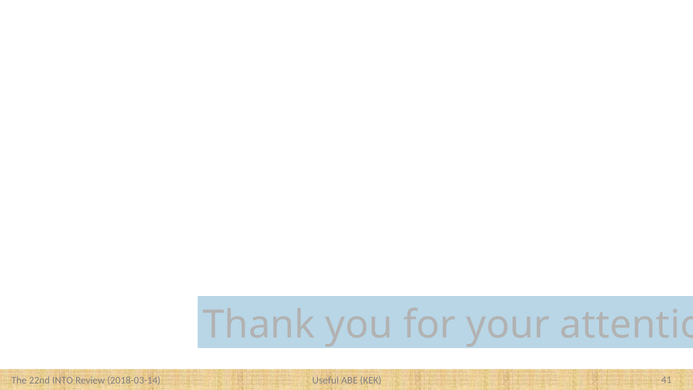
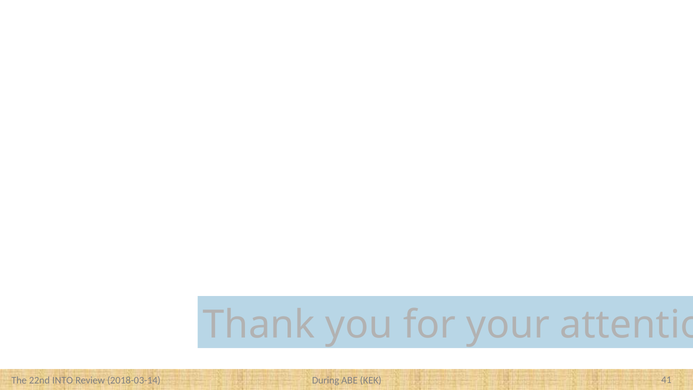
Useful: Useful -> During
